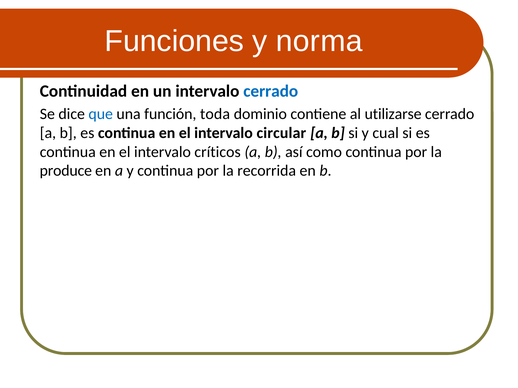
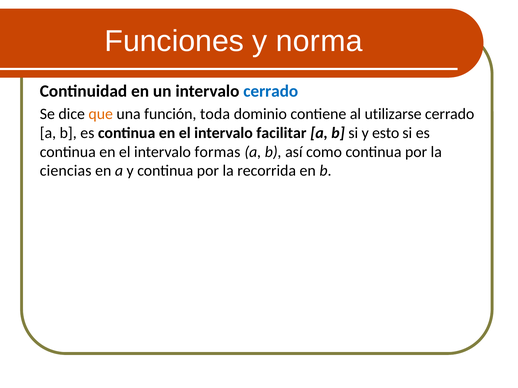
que colour: blue -> orange
circular: circular -> facilitar
cual: cual -> esto
críticos: críticos -> formas
produce: produce -> ciencias
